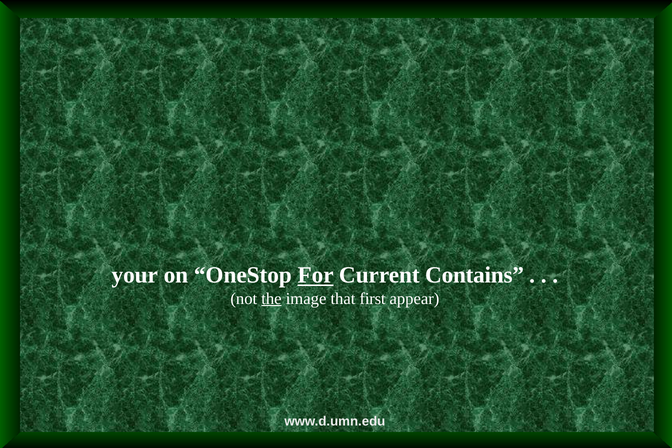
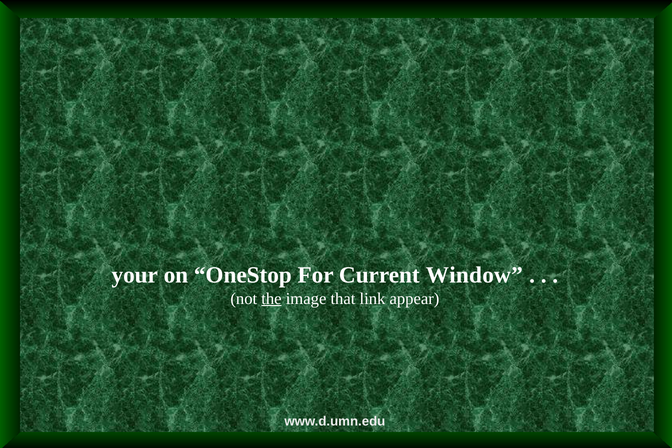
For underline: present -> none
Contains: Contains -> Window
first: first -> link
